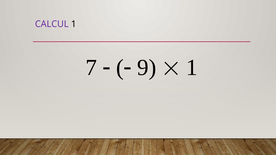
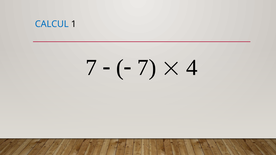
CALCUL colour: purple -> blue
9 at (147, 68): 9 -> 7
1 at (192, 68): 1 -> 4
